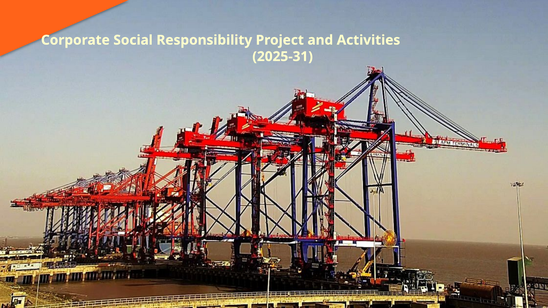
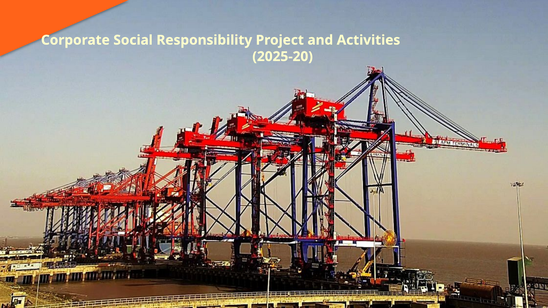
2025-31: 2025-31 -> 2025-20
